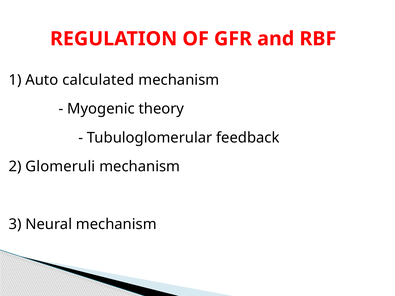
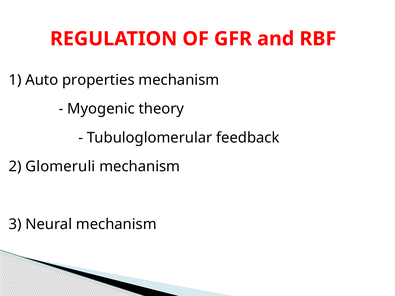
calculated: calculated -> properties
